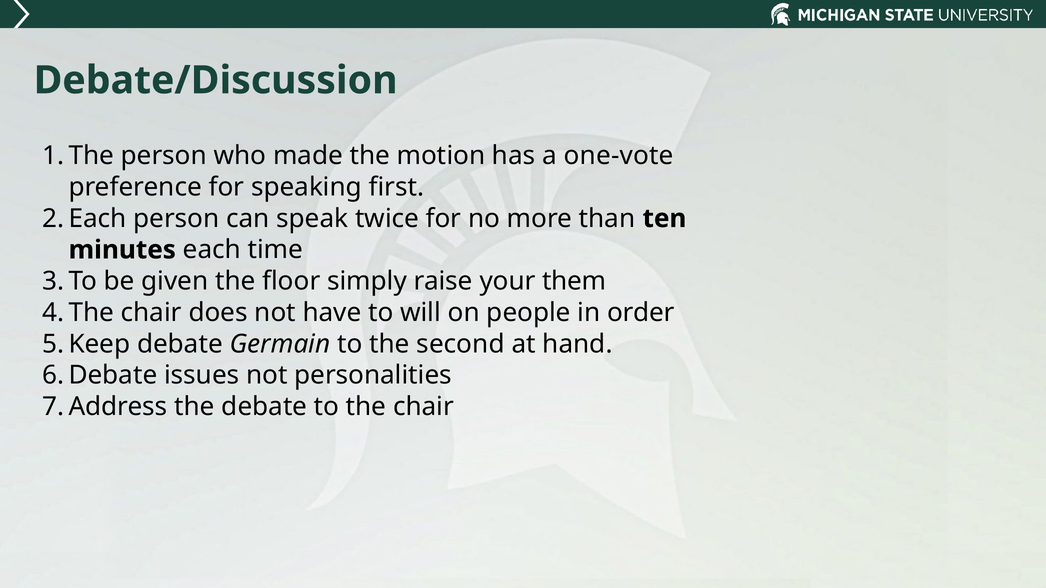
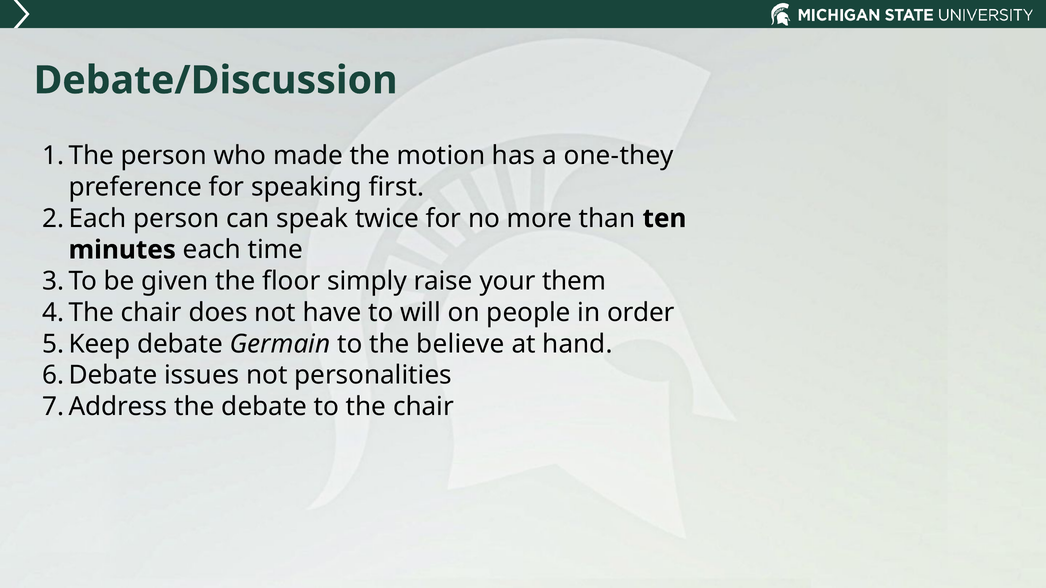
one-vote: one-vote -> one-they
second: second -> believe
